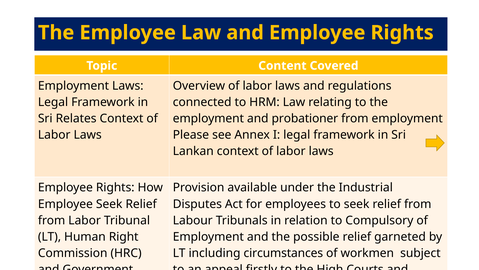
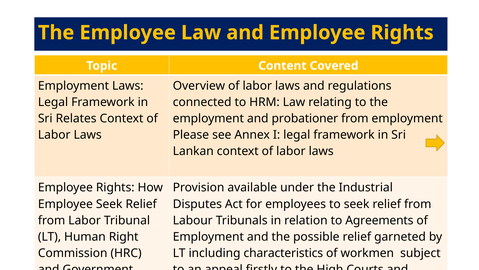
Compulsory: Compulsory -> Agreements
circumstances: circumstances -> characteristics
